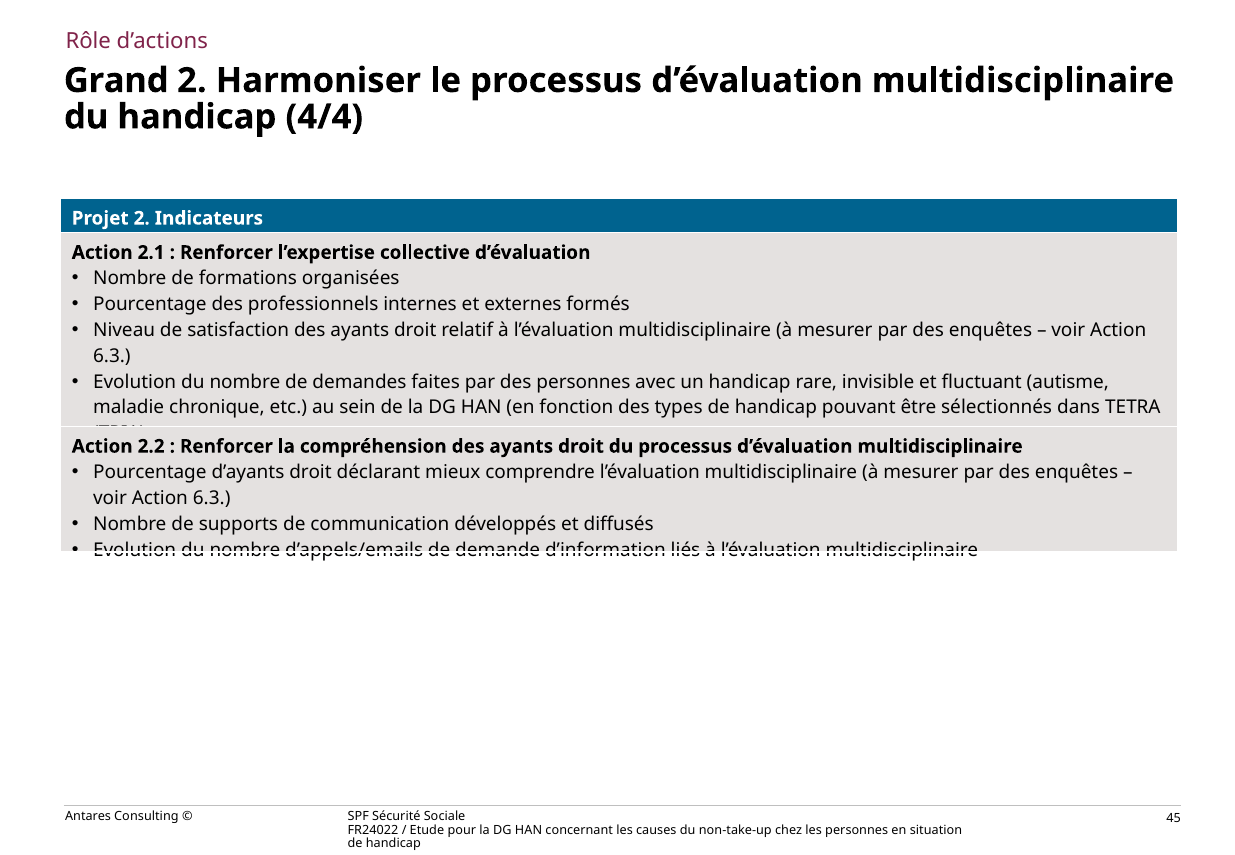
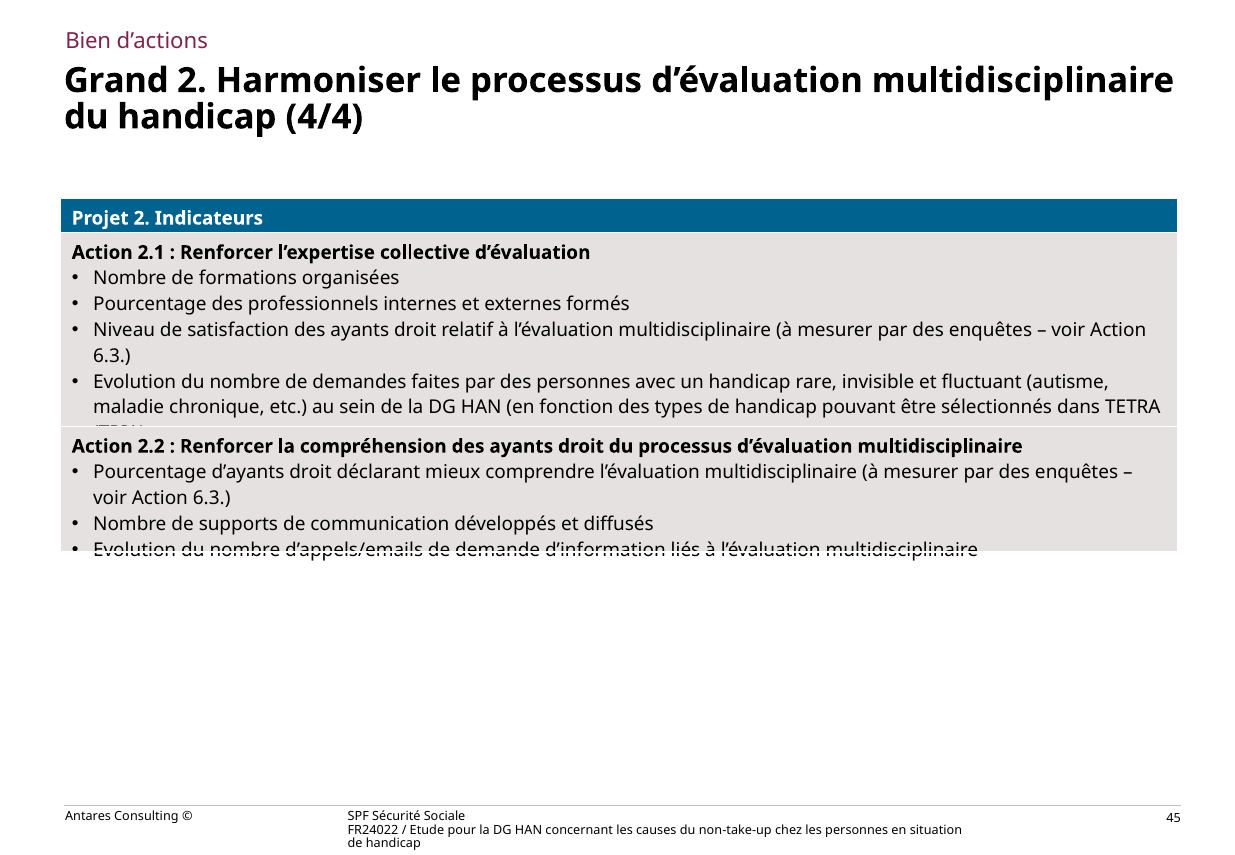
Rôle: Rôle -> Bien
